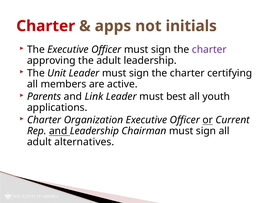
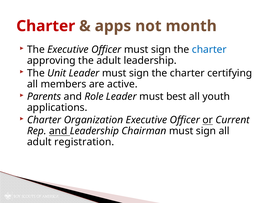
initials: initials -> month
charter at (209, 50) colour: purple -> blue
Link: Link -> Role
alternatives: alternatives -> registration
